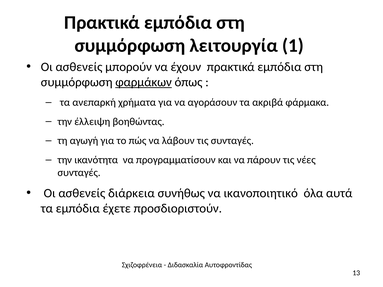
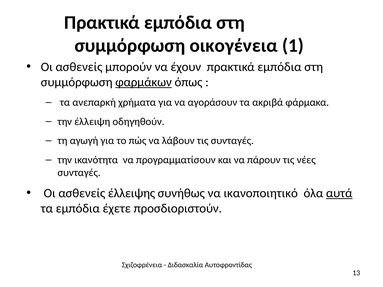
λειτουργία: λειτουργία -> οικογένεια
βοηθώντας: βοηθώντας -> οδηγηθούν
διάρκεια: διάρκεια -> έλλειψης
αυτά underline: none -> present
